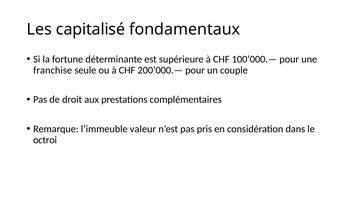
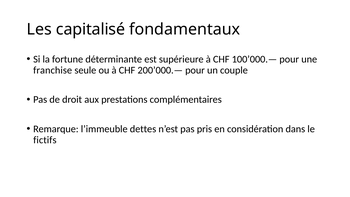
valeur: valeur -> dettes
octroi: octroi -> fictifs
